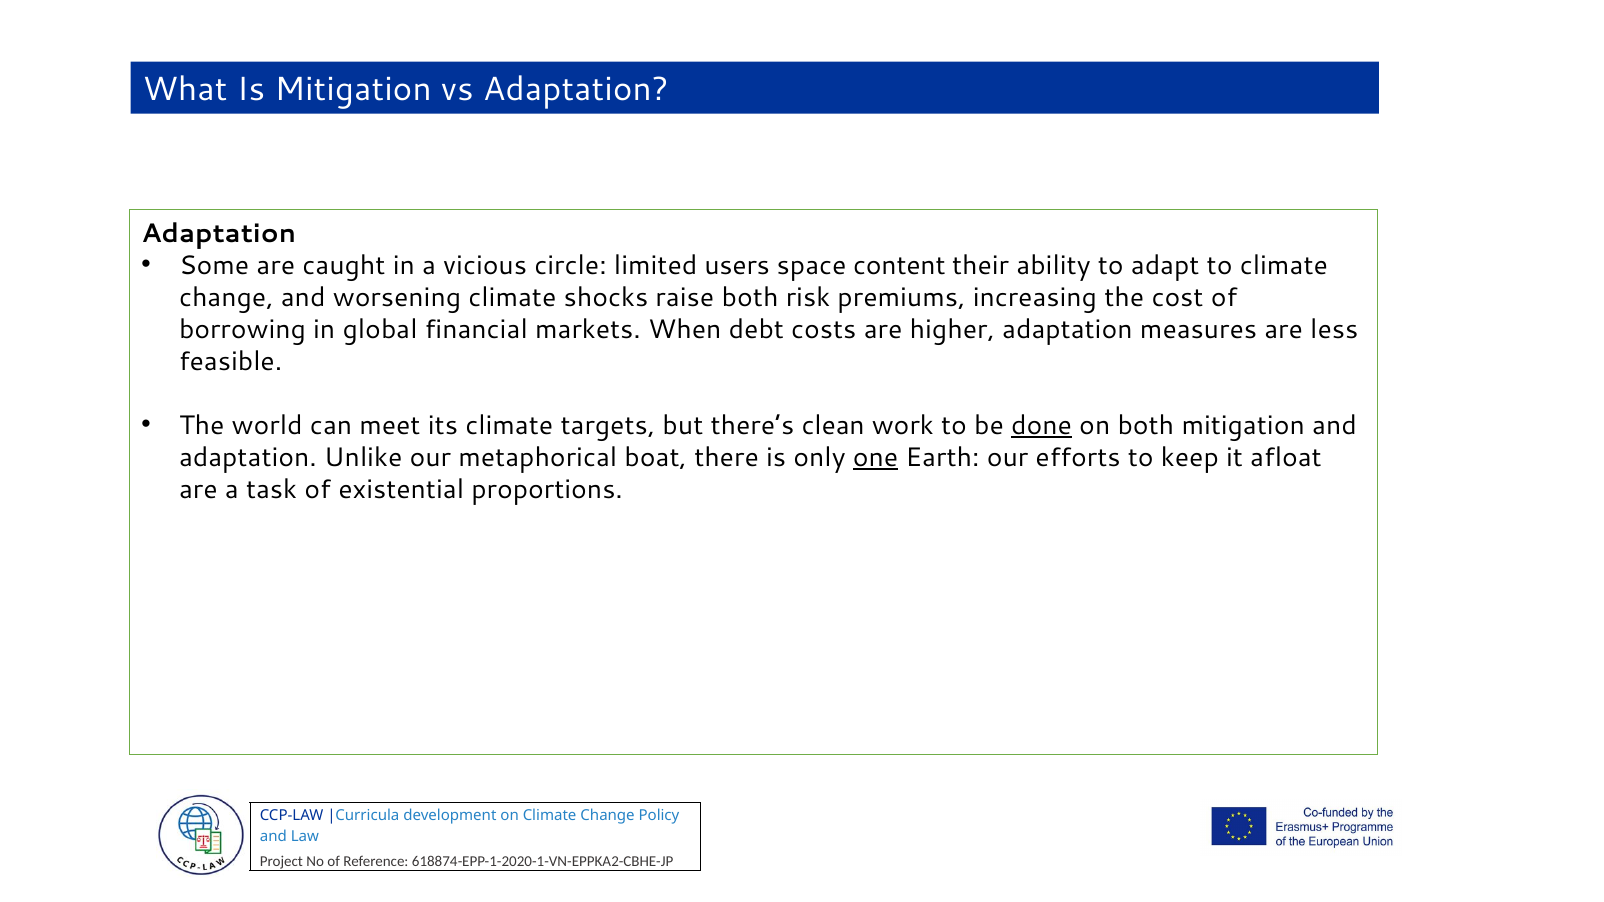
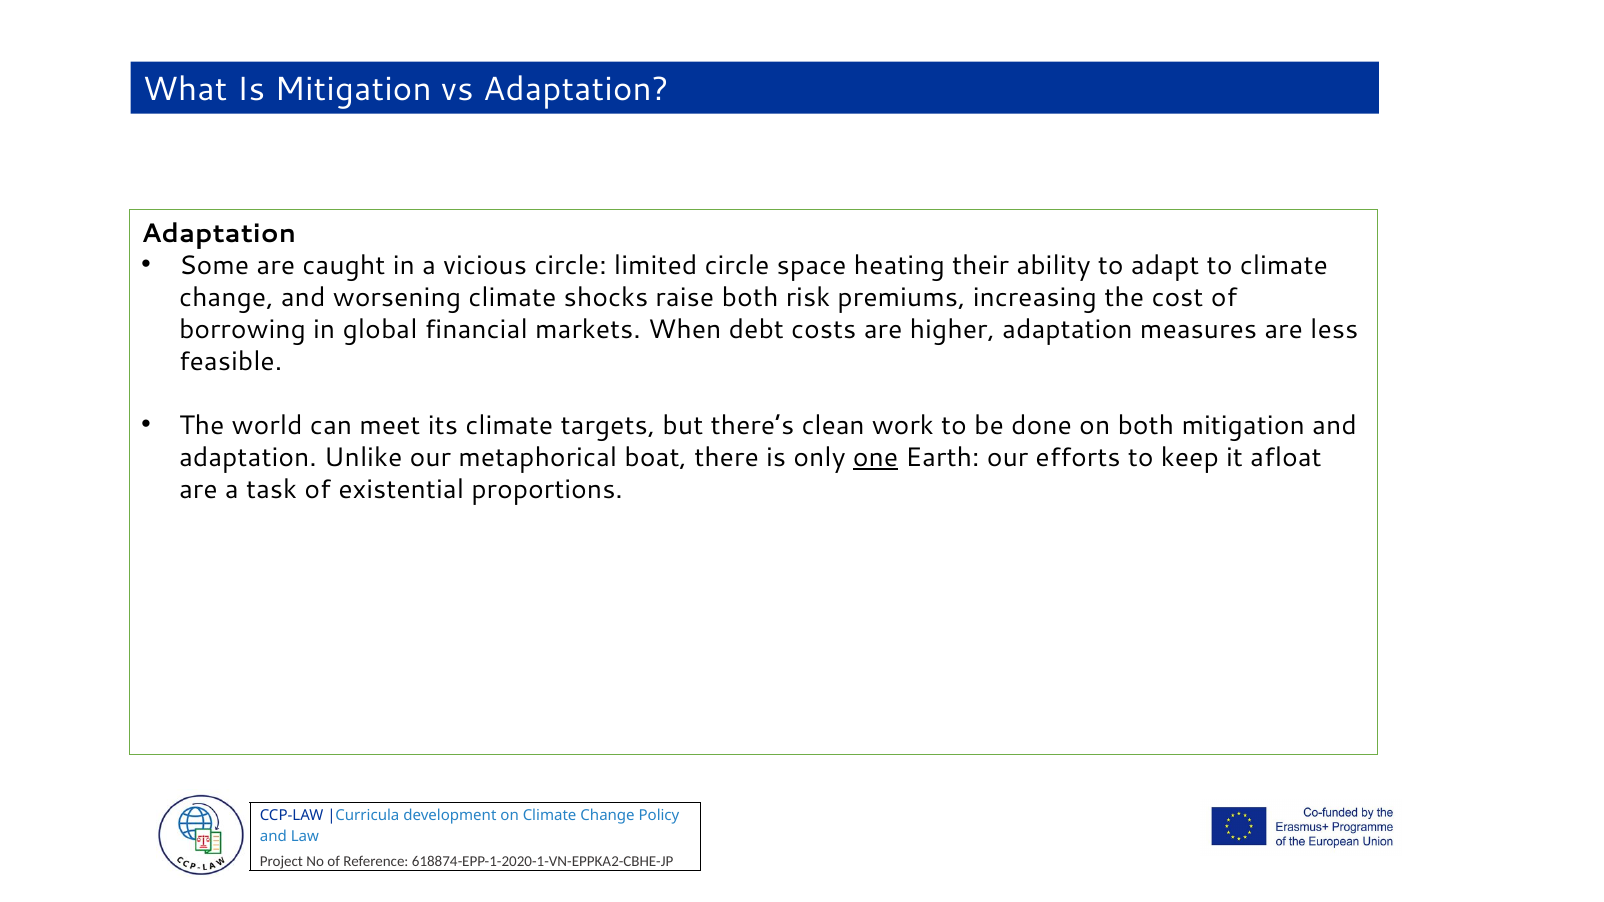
limited users: users -> circle
content: content -> heating
done underline: present -> none
